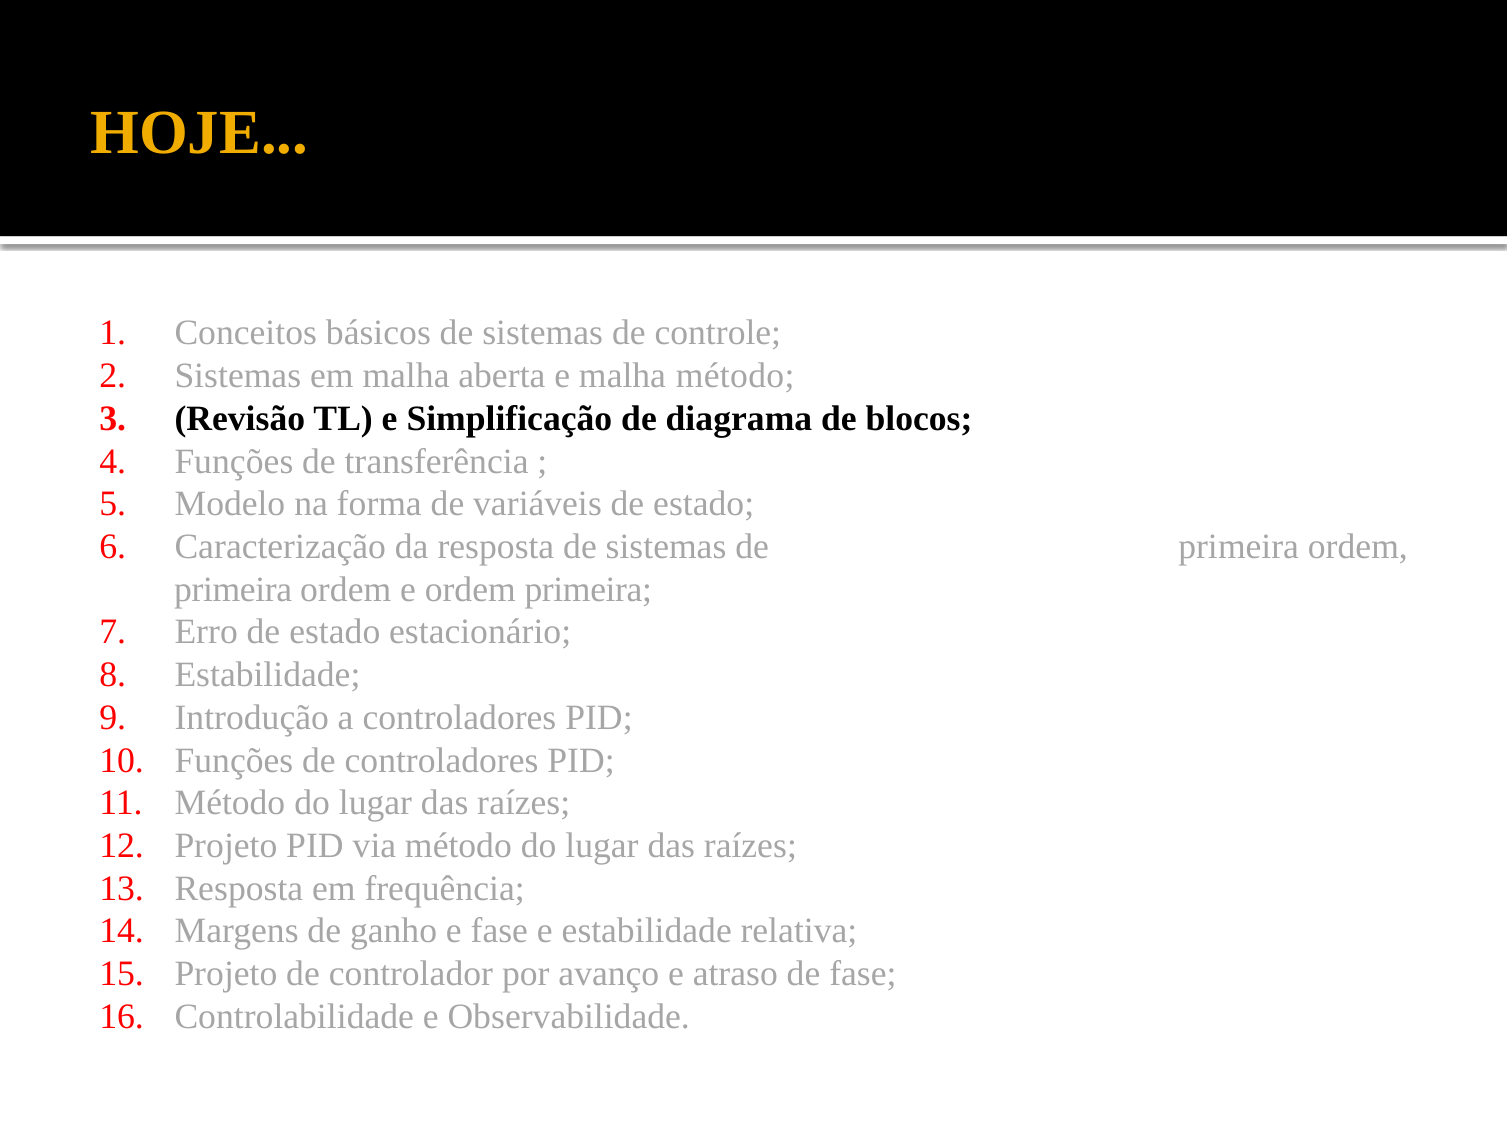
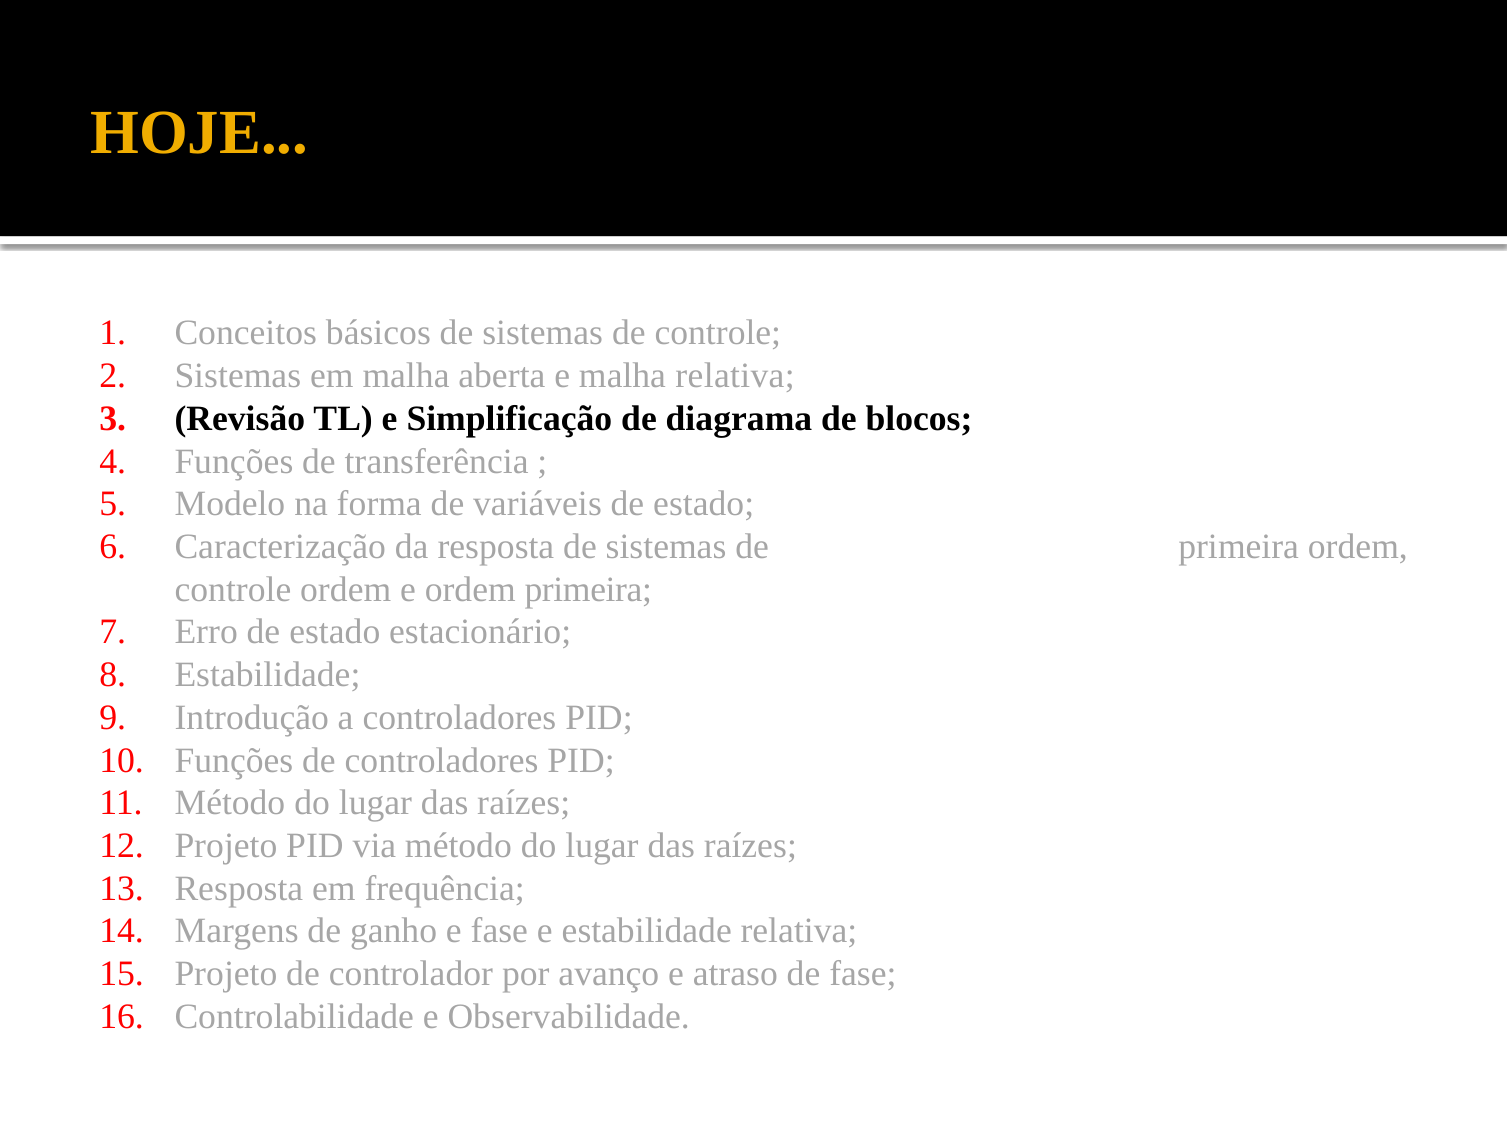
malha método: método -> relativa
primeira at (233, 590): primeira -> controle
